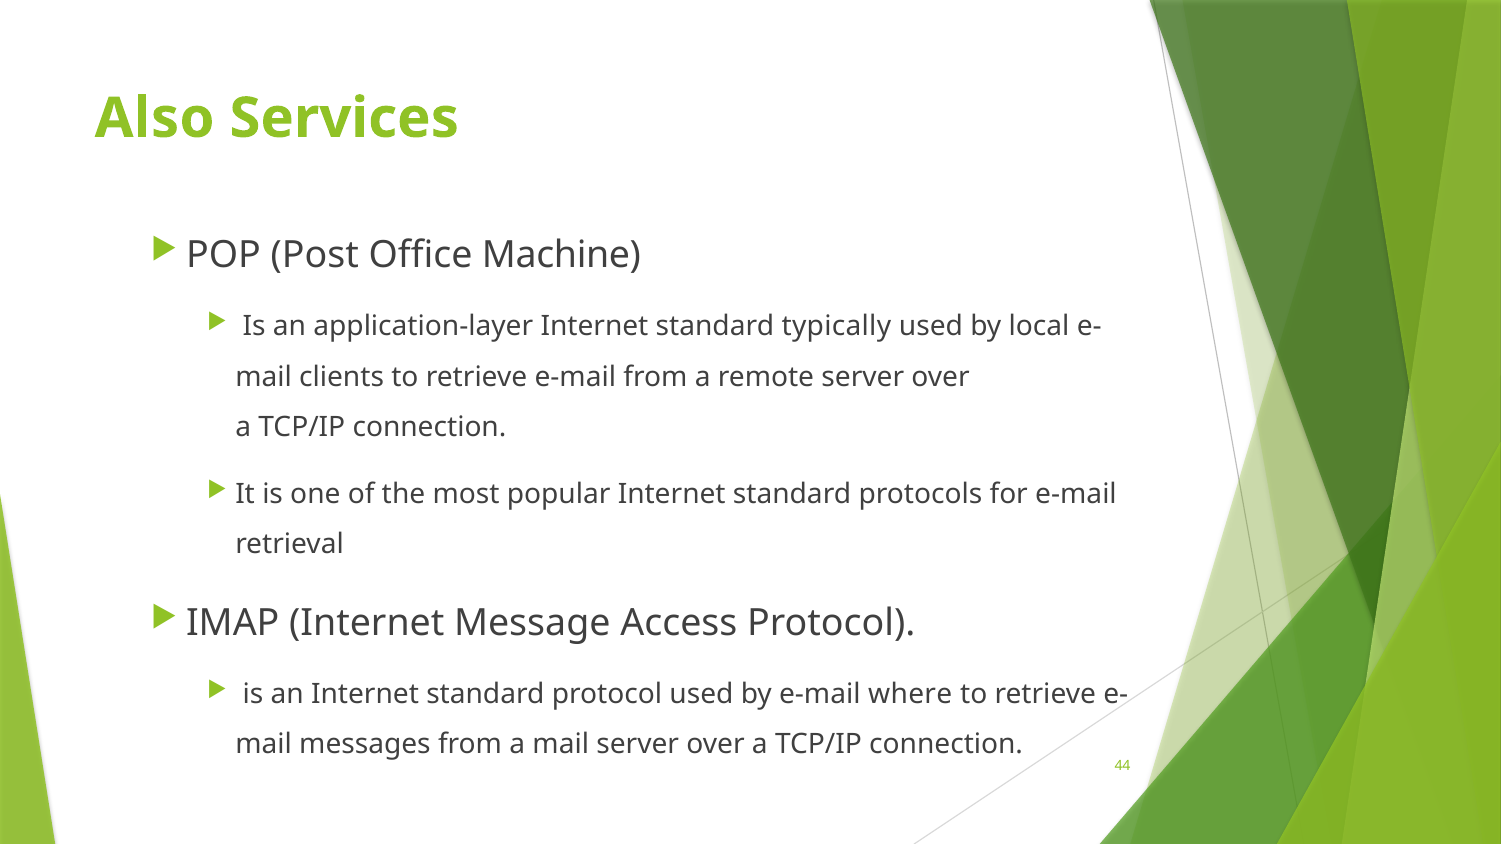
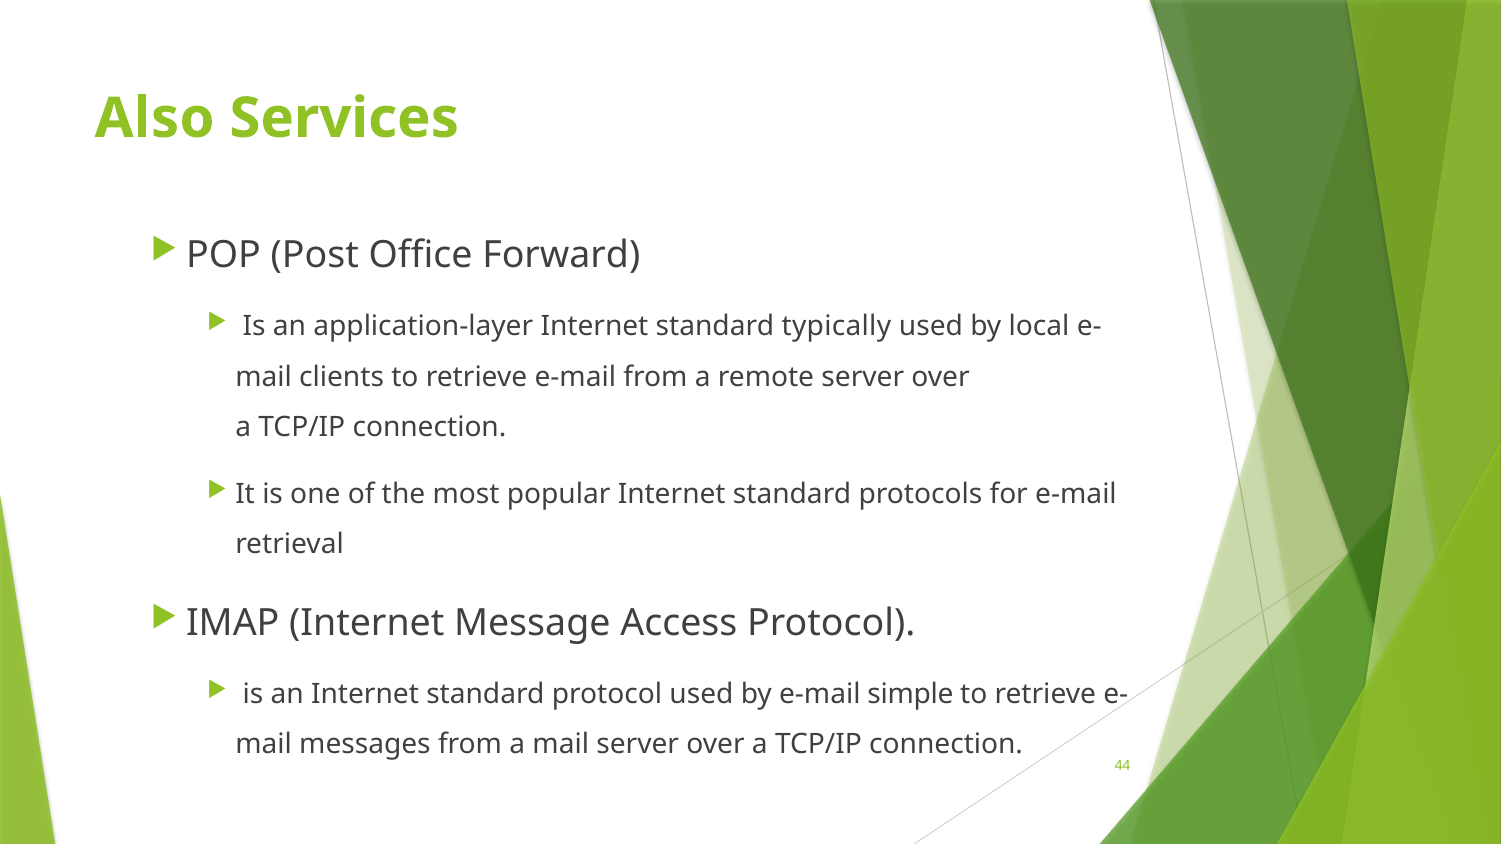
Machine: Machine -> Forward
where: where -> simple
